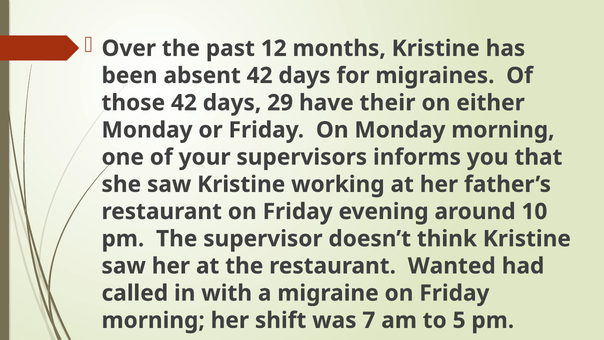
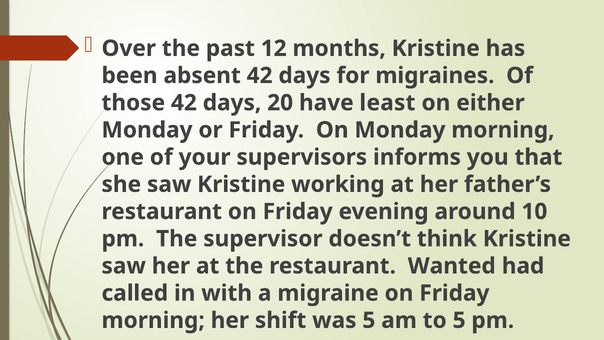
29: 29 -> 20
their: their -> least
was 7: 7 -> 5
